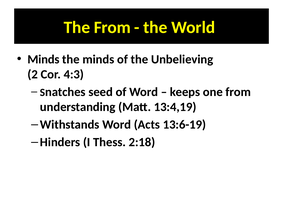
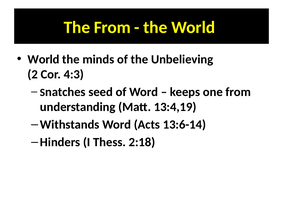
Minds at (44, 59): Minds -> World
13:6-19: 13:6-19 -> 13:6-14
